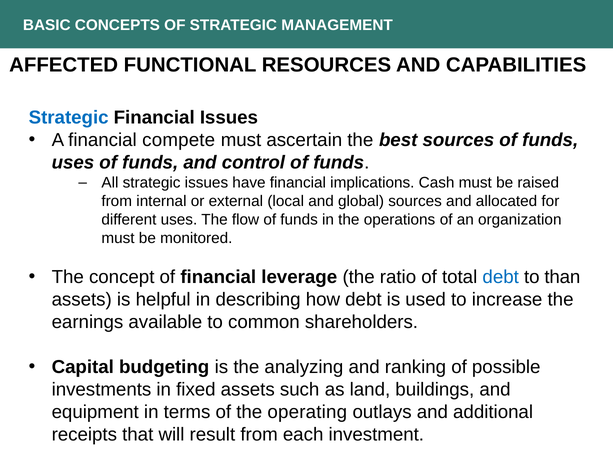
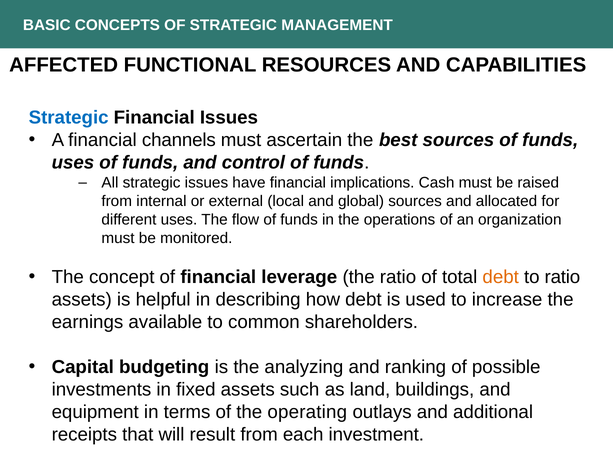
compete: compete -> channels
debt at (501, 277) colour: blue -> orange
to than: than -> ratio
